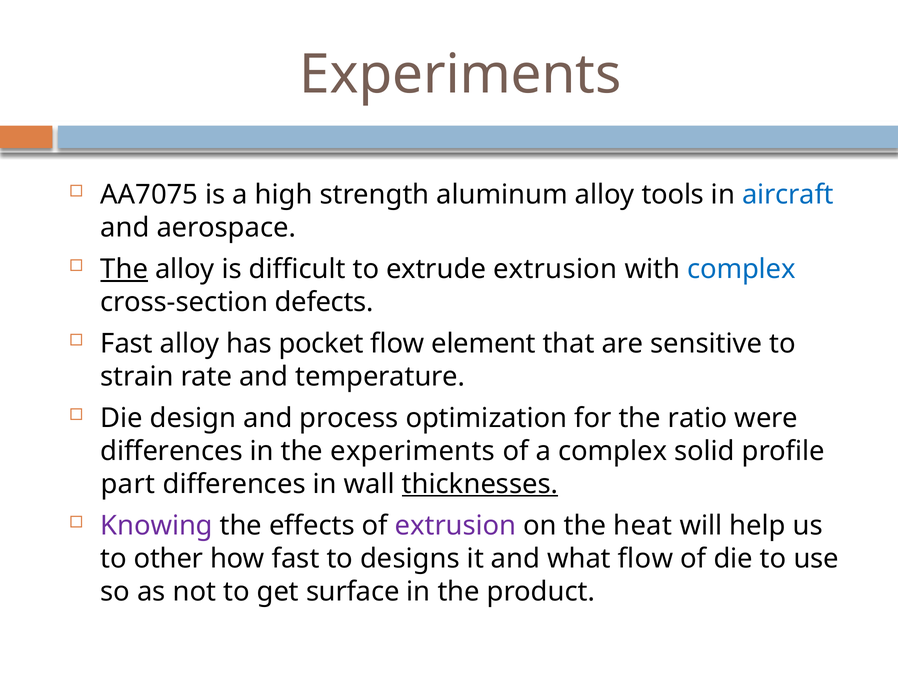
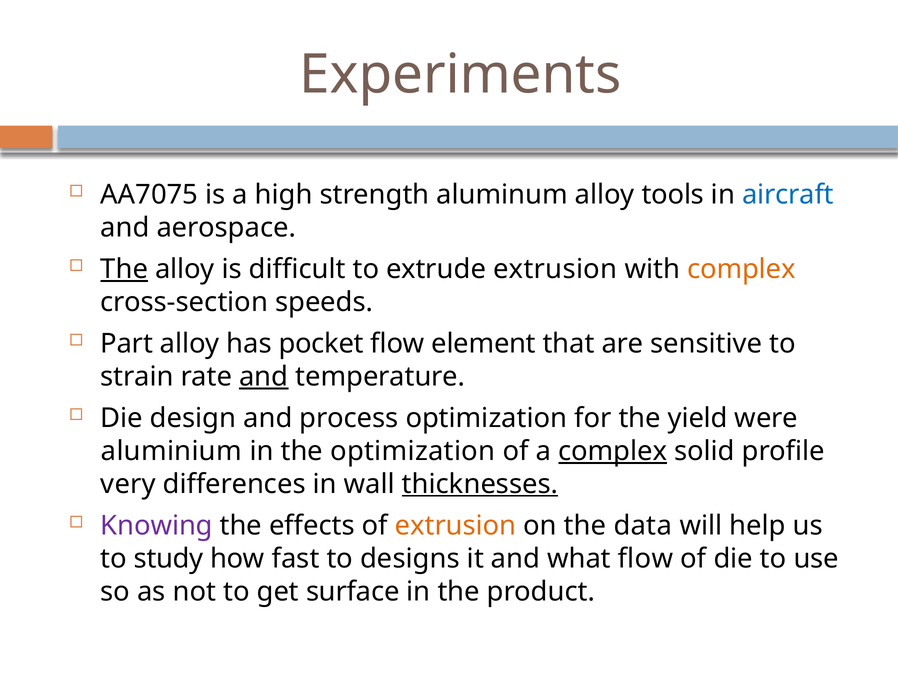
complex at (741, 269) colour: blue -> orange
defects: defects -> speeds
Fast at (127, 344): Fast -> Part
and at (264, 377) underline: none -> present
ratio: ratio -> yield
differences at (172, 452): differences -> aluminium
the experiments: experiments -> optimization
complex at (613, 452) underline: none -> present
part: part -> very
extrusion at (456, 526) colour: purple -> orange
heat: heat -> data
other: other -> study
